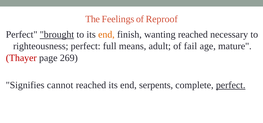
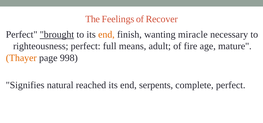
Reproof: Reproof -> Recover
wanting reached: reached -> miracle
fail: fail -> fire
Thayer colour: red -> orange
269: 269 -> 998
cannot: cannot -> natural
perfect at (231, 85) underline: present -> none
